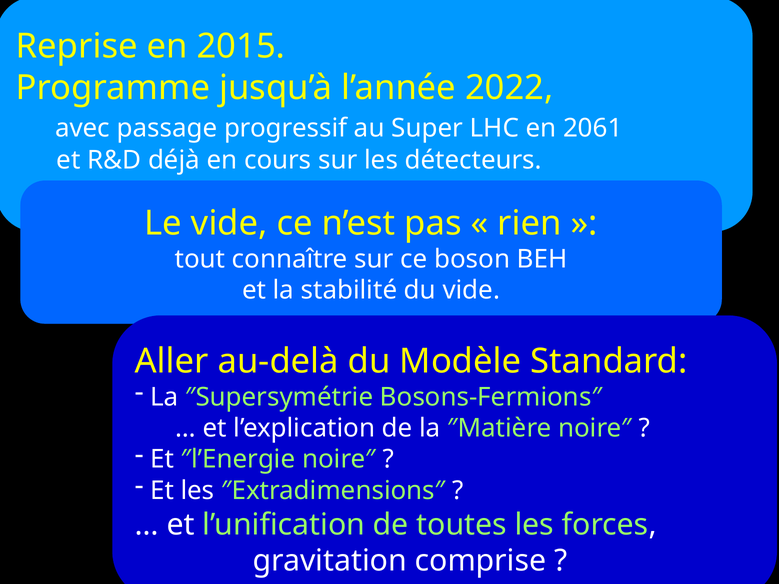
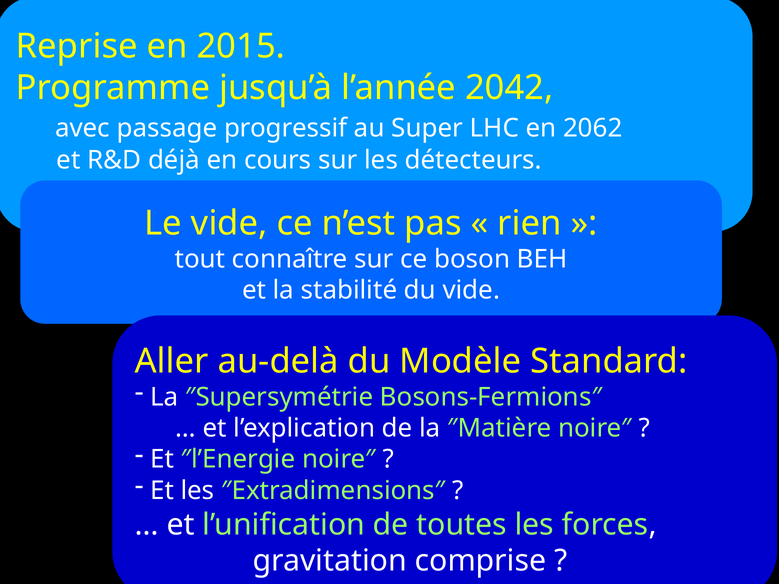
2022: 2022 -> 2042
2061: 2061 -> 2062
